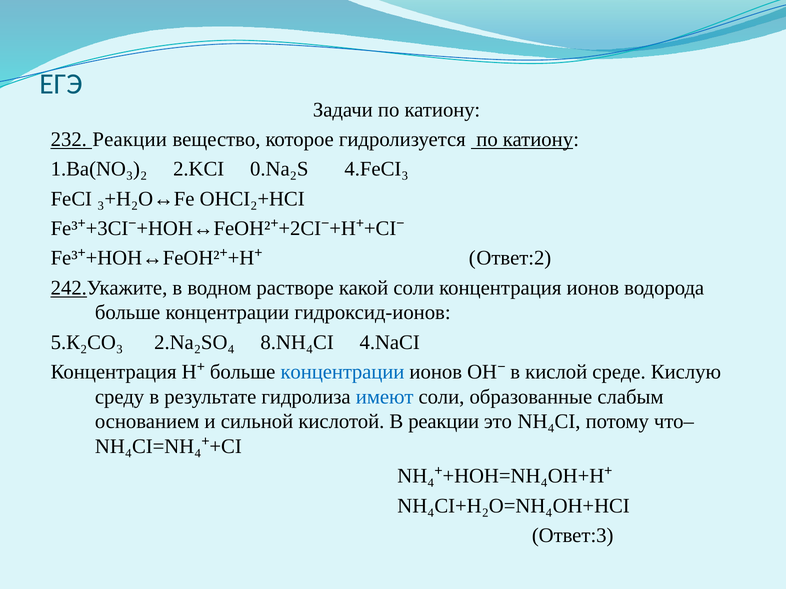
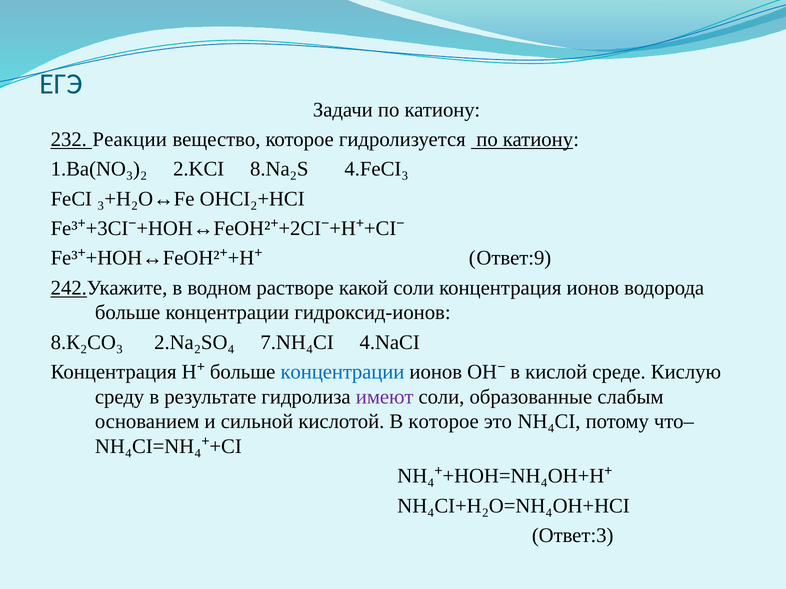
0.Na₂S: 0.Na₂S -> 8.Na₂S
Ответ:2: Ответ:2 -> Ответ:9
5.К₂СО₃: 5.К₂СО₃ -> 8.К₂СО₃
8.NH₄CI: 8.NH₄CI -> 7.NH₄CI
имеют colour: blue -> purple
В реакции: реакции -> которое
